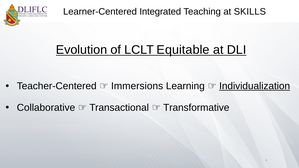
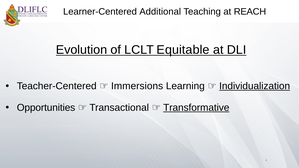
Integrated: Integrated -> Additional
SKILLS: SKILLS -> REACH
Collaborative: Collaborative -> Opportunities
Transformative underline: none -> present
